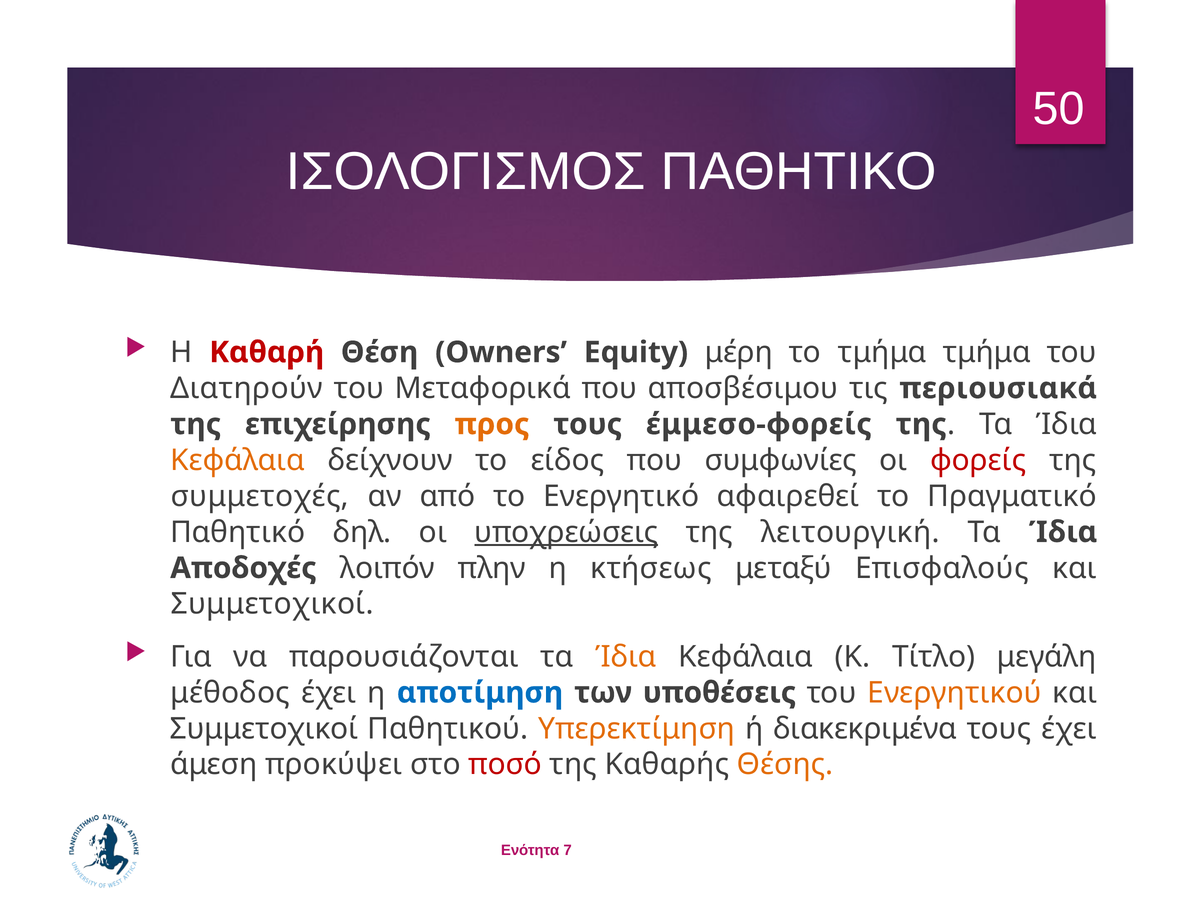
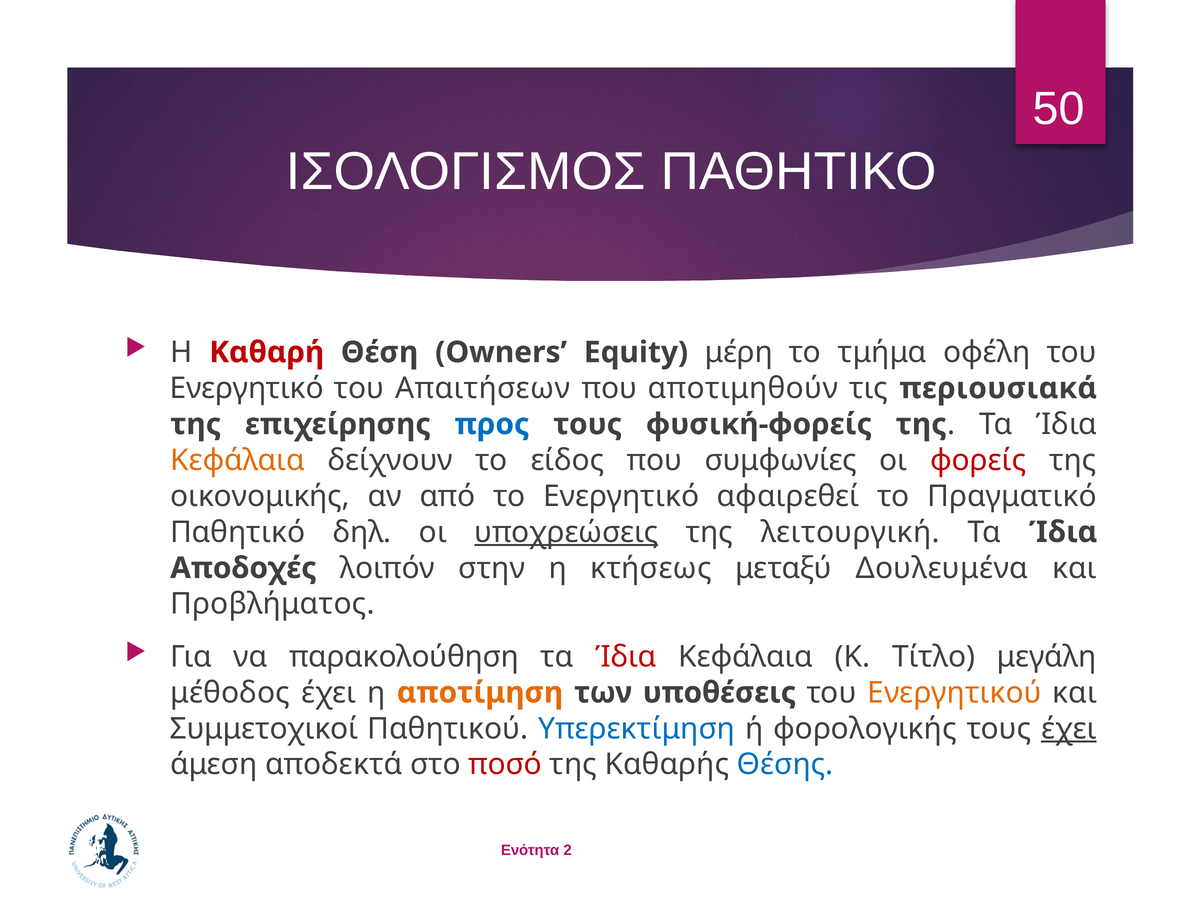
τμήμα τμήμα: τμήμα -> οφέλη
Διατηρούν at (247, 388): Διατηρούν -> Ενεργητικό
Μεταφορικά: Μεταφορικά -> Απαιτήσεων
αποσβέσιμου: αποσβέσιμου -> αποτιμηθούν
προς colour: orange -> blue
έμμεσο-φορείς: έμμεσο-φορείς -> φυσική-φορείς
συμμετοχές: συμμετοχές -> οικονομικής
πλην: πλην -> στην
Επισφαλούς: Επισφαλούς -> Δουλευμένα
Συμμετοχικοί at (272, 604): Συμμετοχικοί -> Προβλήματος
παρουσιάζονται: παρουσιάζονται -> παρακολούθηση
Ίδια at (626, 657) colour: orange -> red
αποτίμηση colour: blue -> orange
Υπερεκτίμηση colour: orange -> blue
διακεκριμένα: διακεκριμένα -> φορολογικής
έχει at (1069, 729) underline: none -> present
προκύψει: προκύψει -> αποδεκτά
Θέσης colour: orange -> blue
7: 7 -> 2
